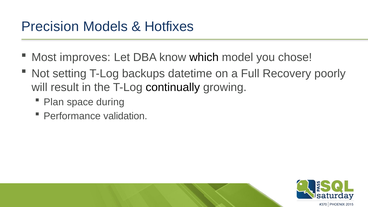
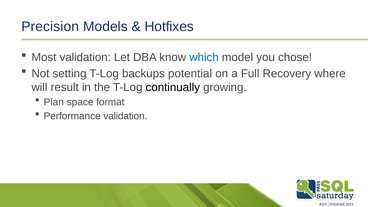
Most improves: improves -> validation
which colour: black -> blue
datetime: datetime -> potential
poorly: poorly -> where
during: during -> format
